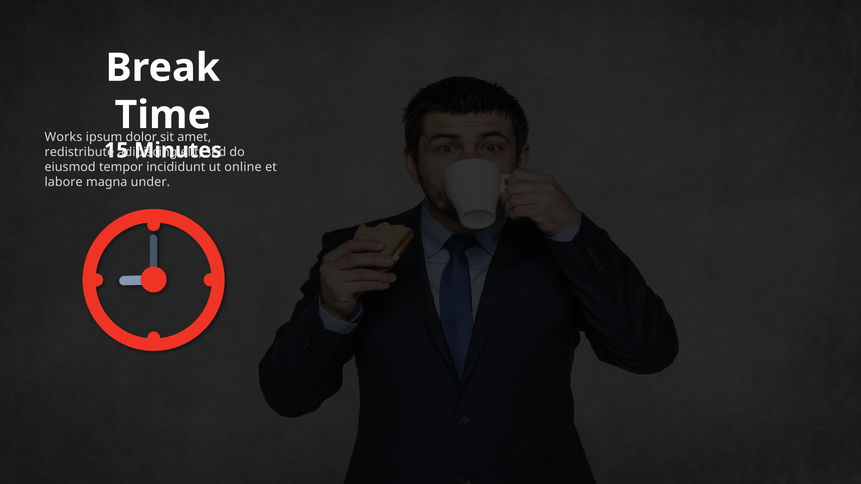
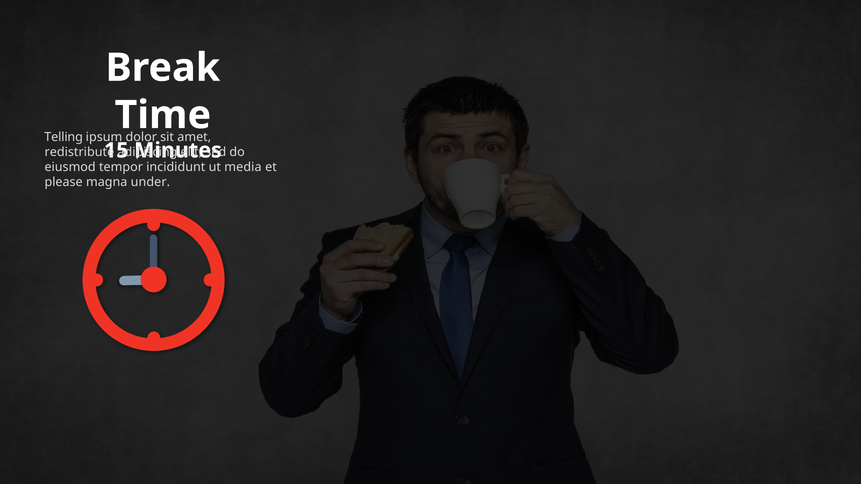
Works: Works -> Telling
online: online -> media
labore: labore -> please
